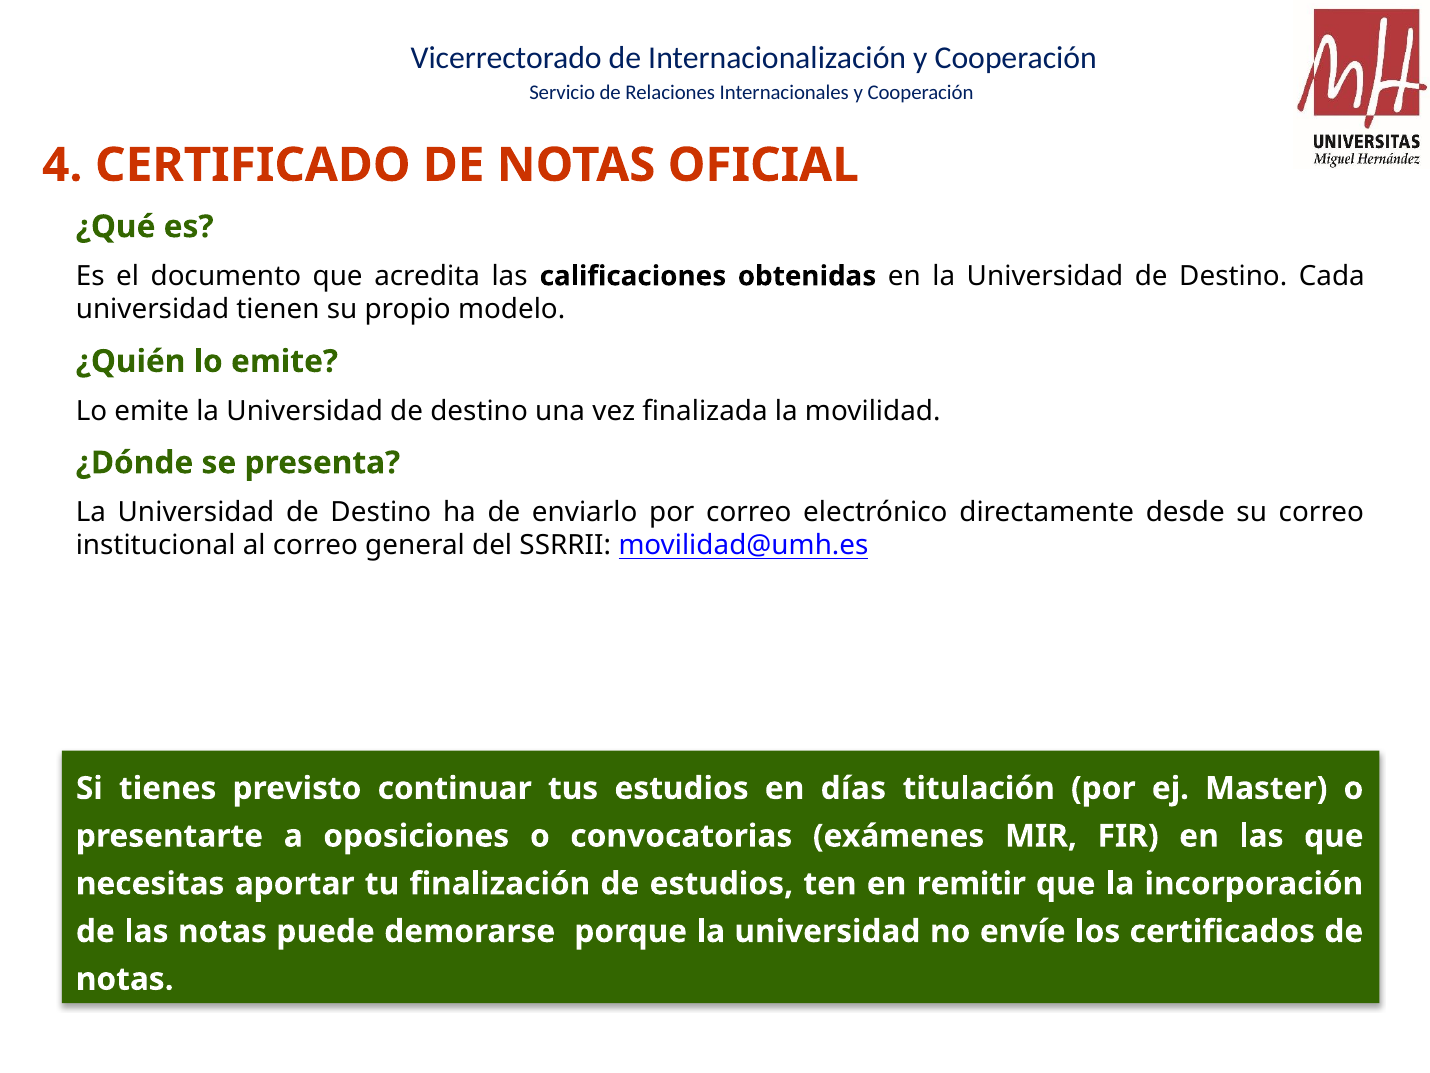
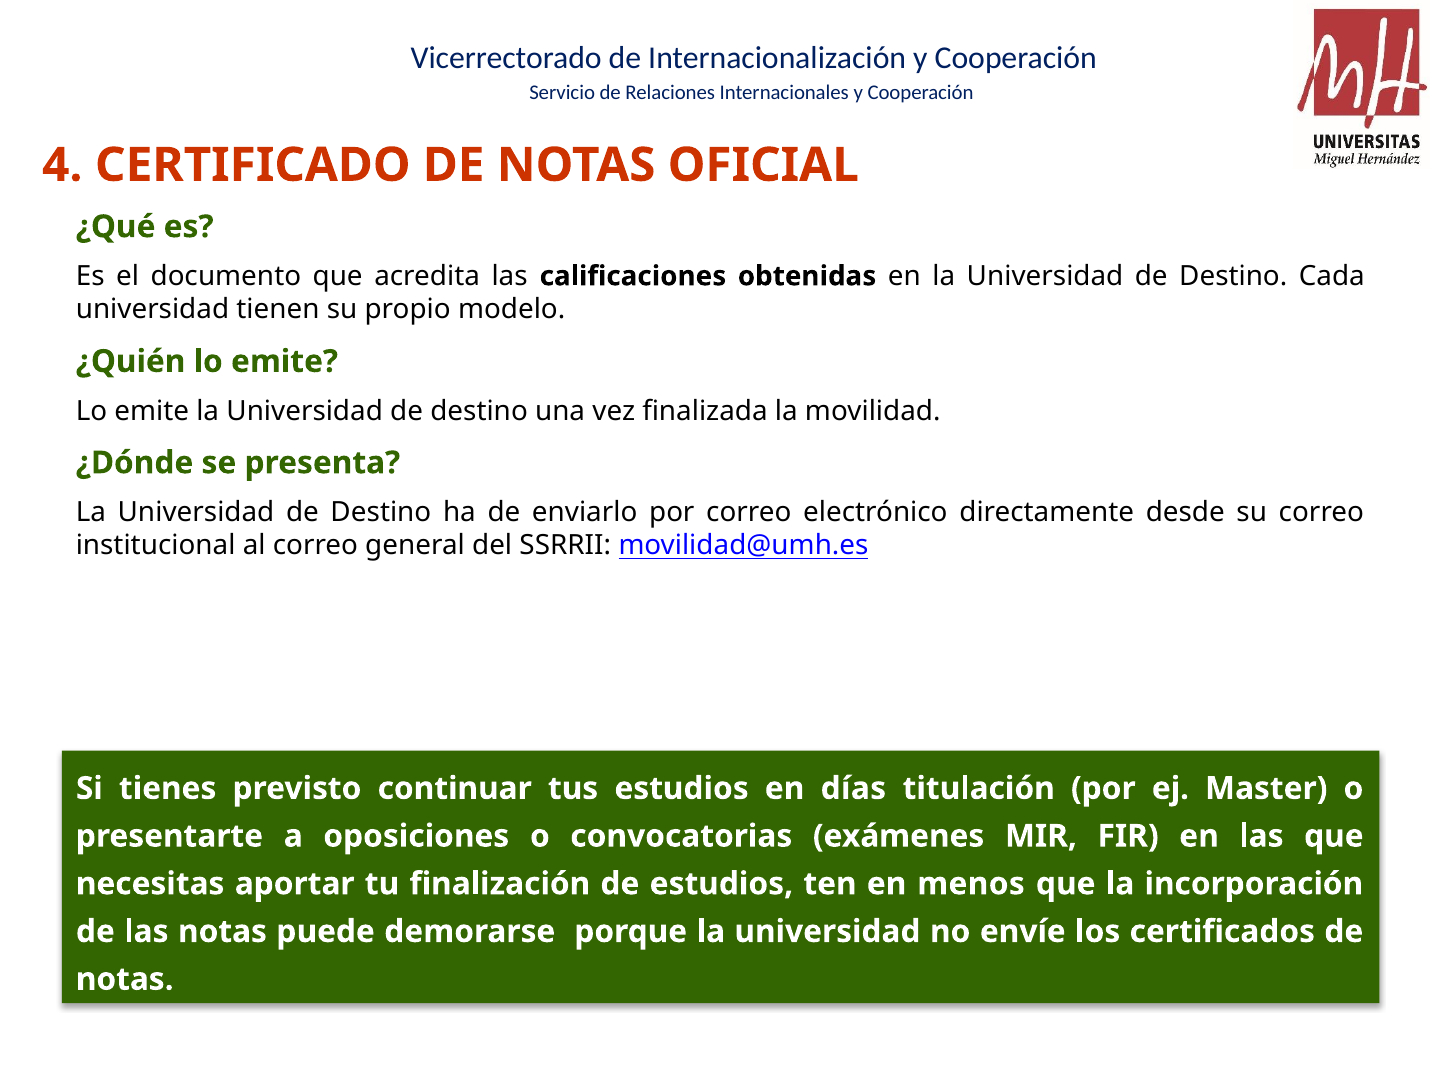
remitir: remitir -> menos
